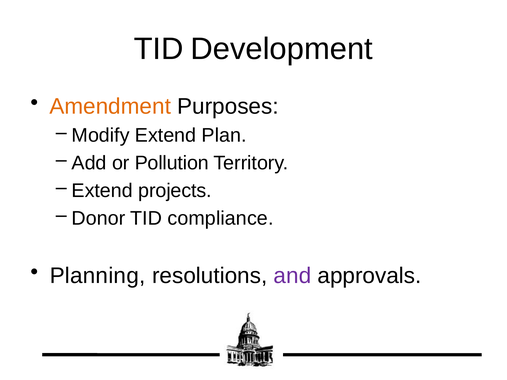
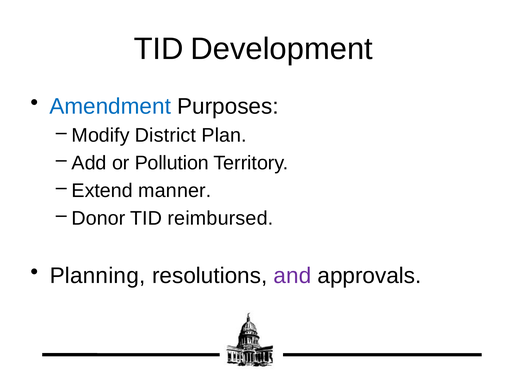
Amendment colour: orange -> blue
Modify Extend: Extend -> District
projects: projects -> manner
compliance: compliance -> reimbursed
